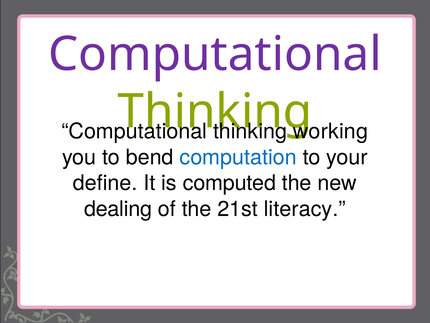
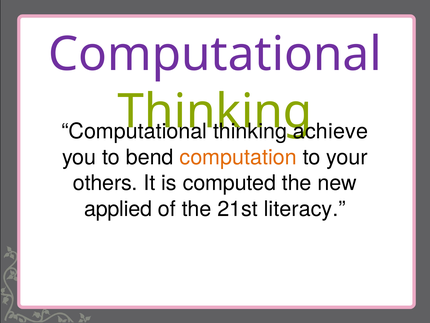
working: working -> achieve
computation colour: blue -> orange
define: define -> others
dealing: dealing -> applied
